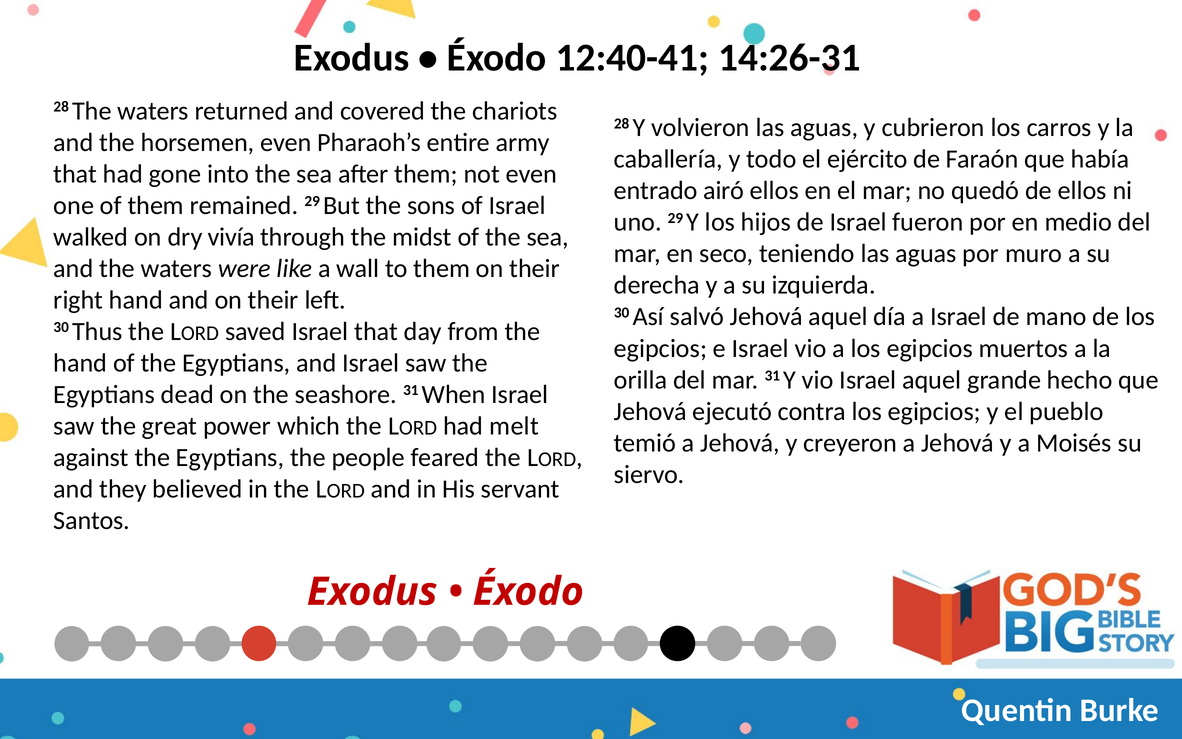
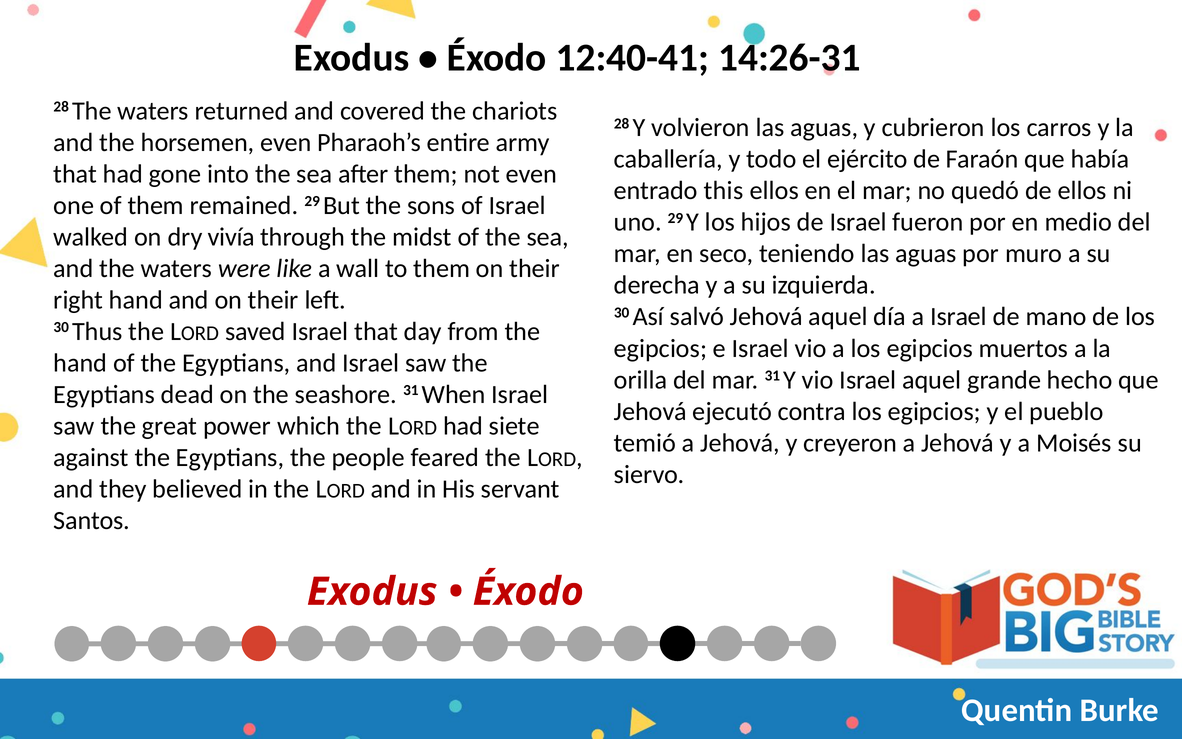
airó: airó -> this
melt: melt -> siete
